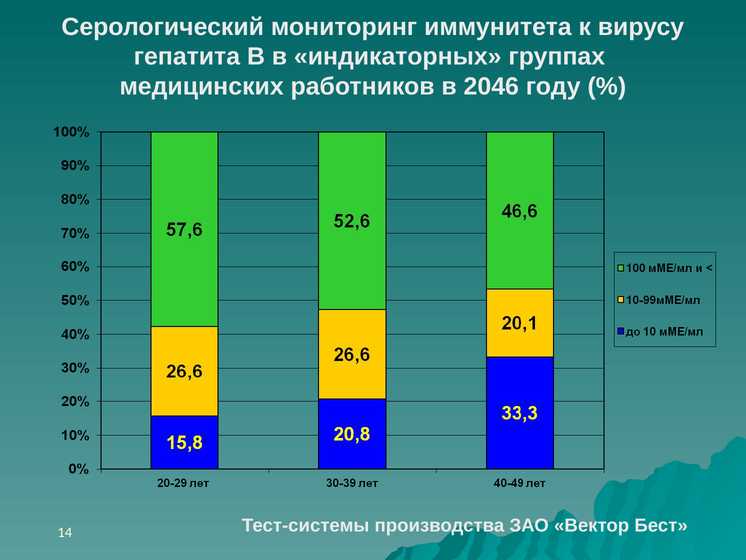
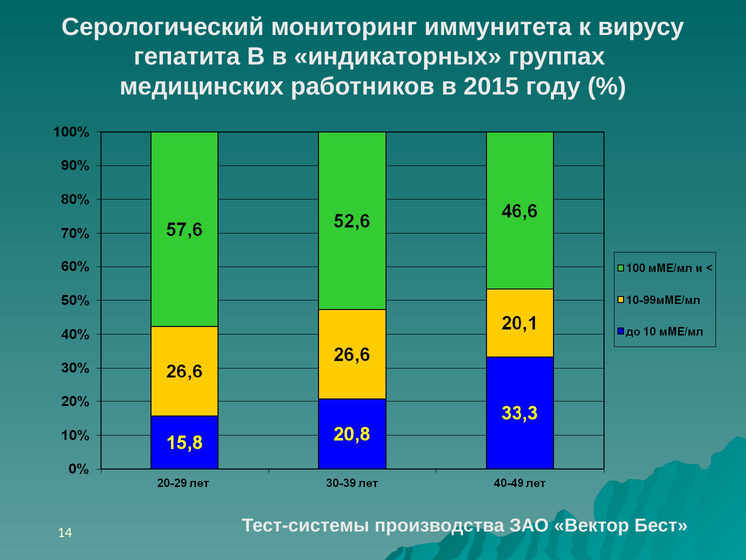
2046: 2046 -> 2015
